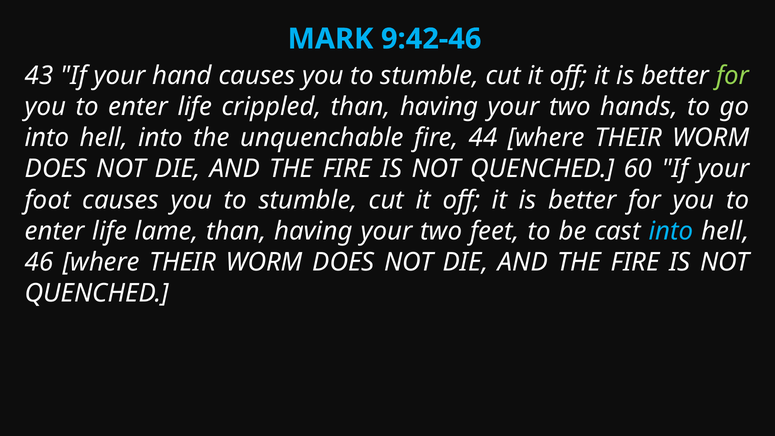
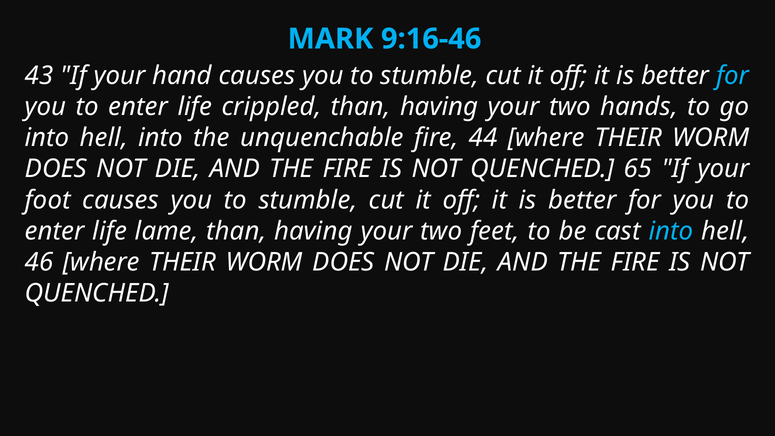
9:42-46: 9:42-46 -> 9:16-46
for at (733, 76) colour: light green -> light blue
60: 60 -> 65
